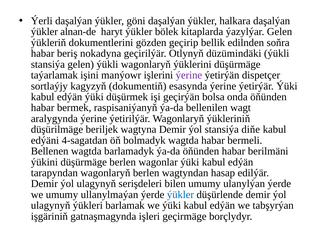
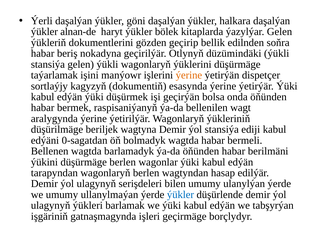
ýerine at (189, 75) colour: purple -> orange
diňe: diňe -> ediji
4-sagatdan: 4-sagatdan -> 0-sagatdan
